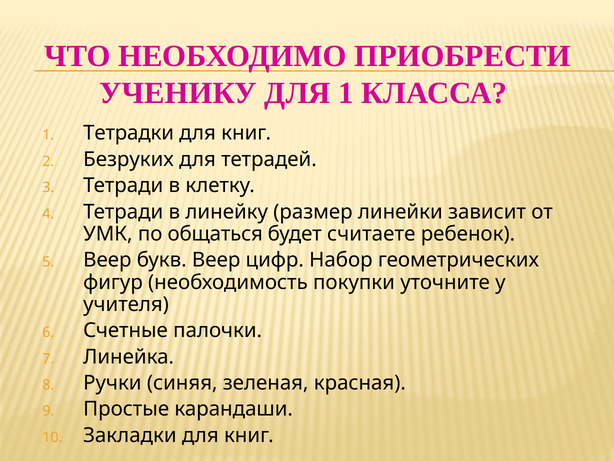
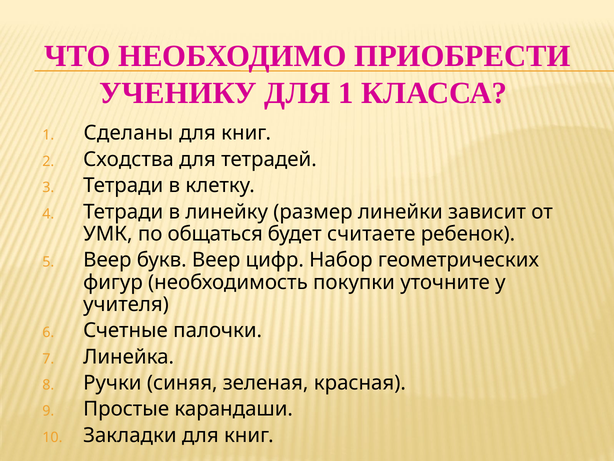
Тетрадки: Тетрадки -> Сделаны
Безруких: Безруких -> Сходства
